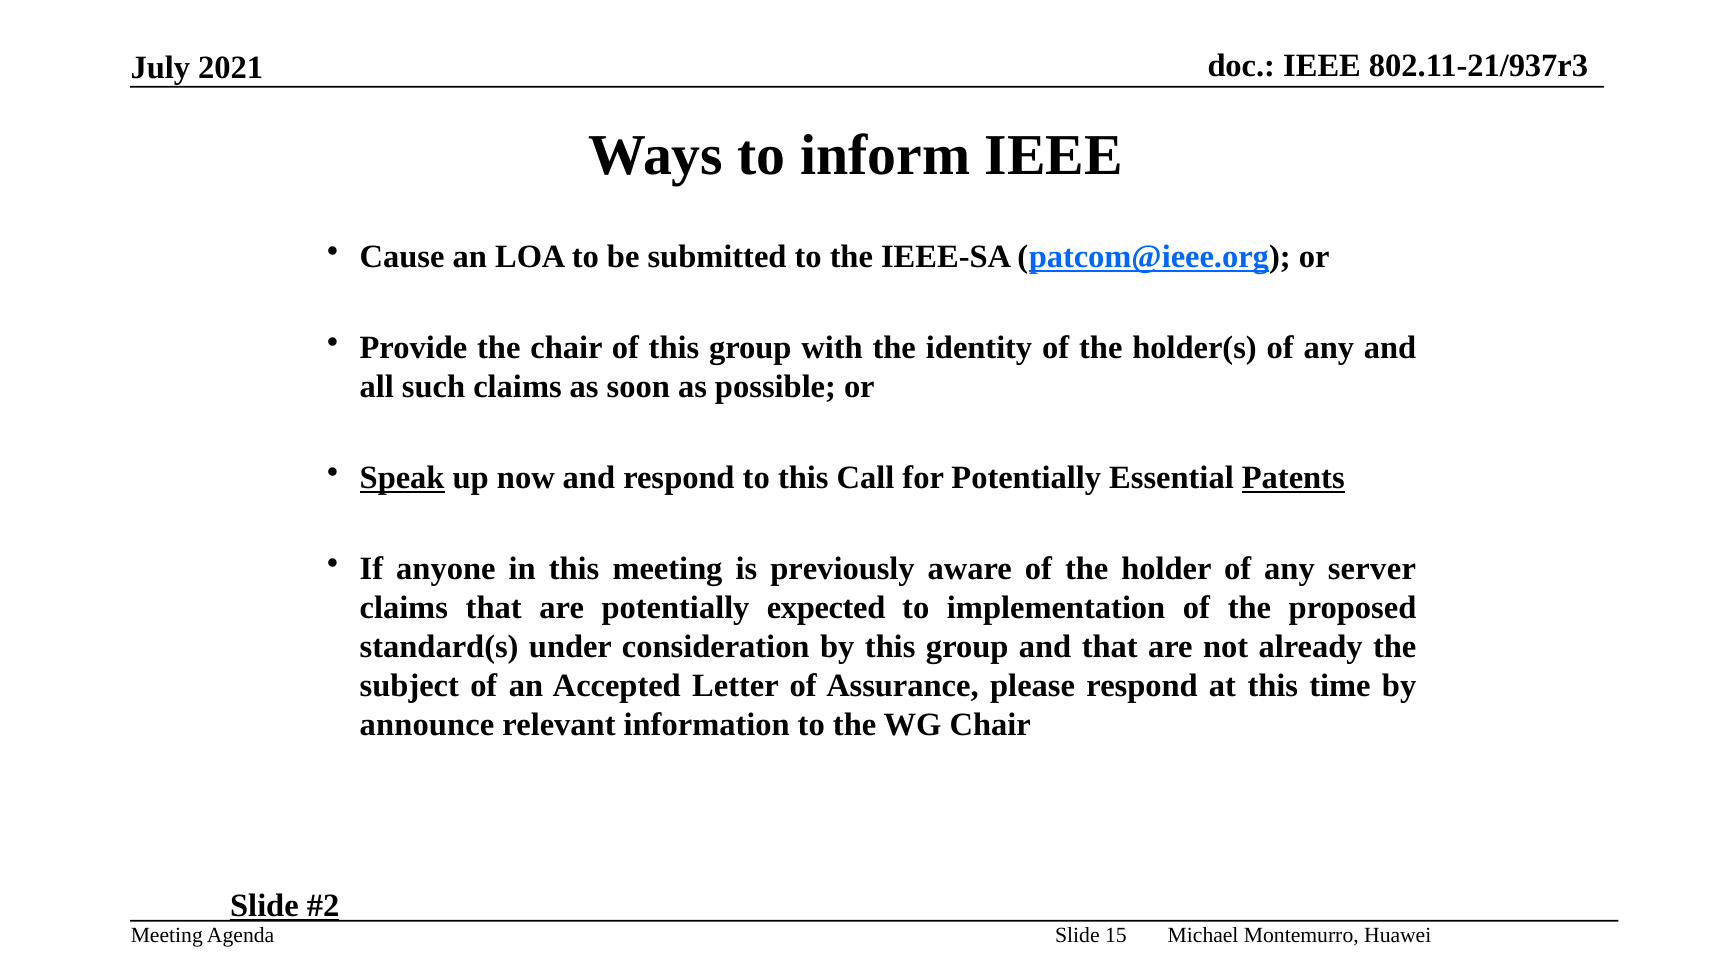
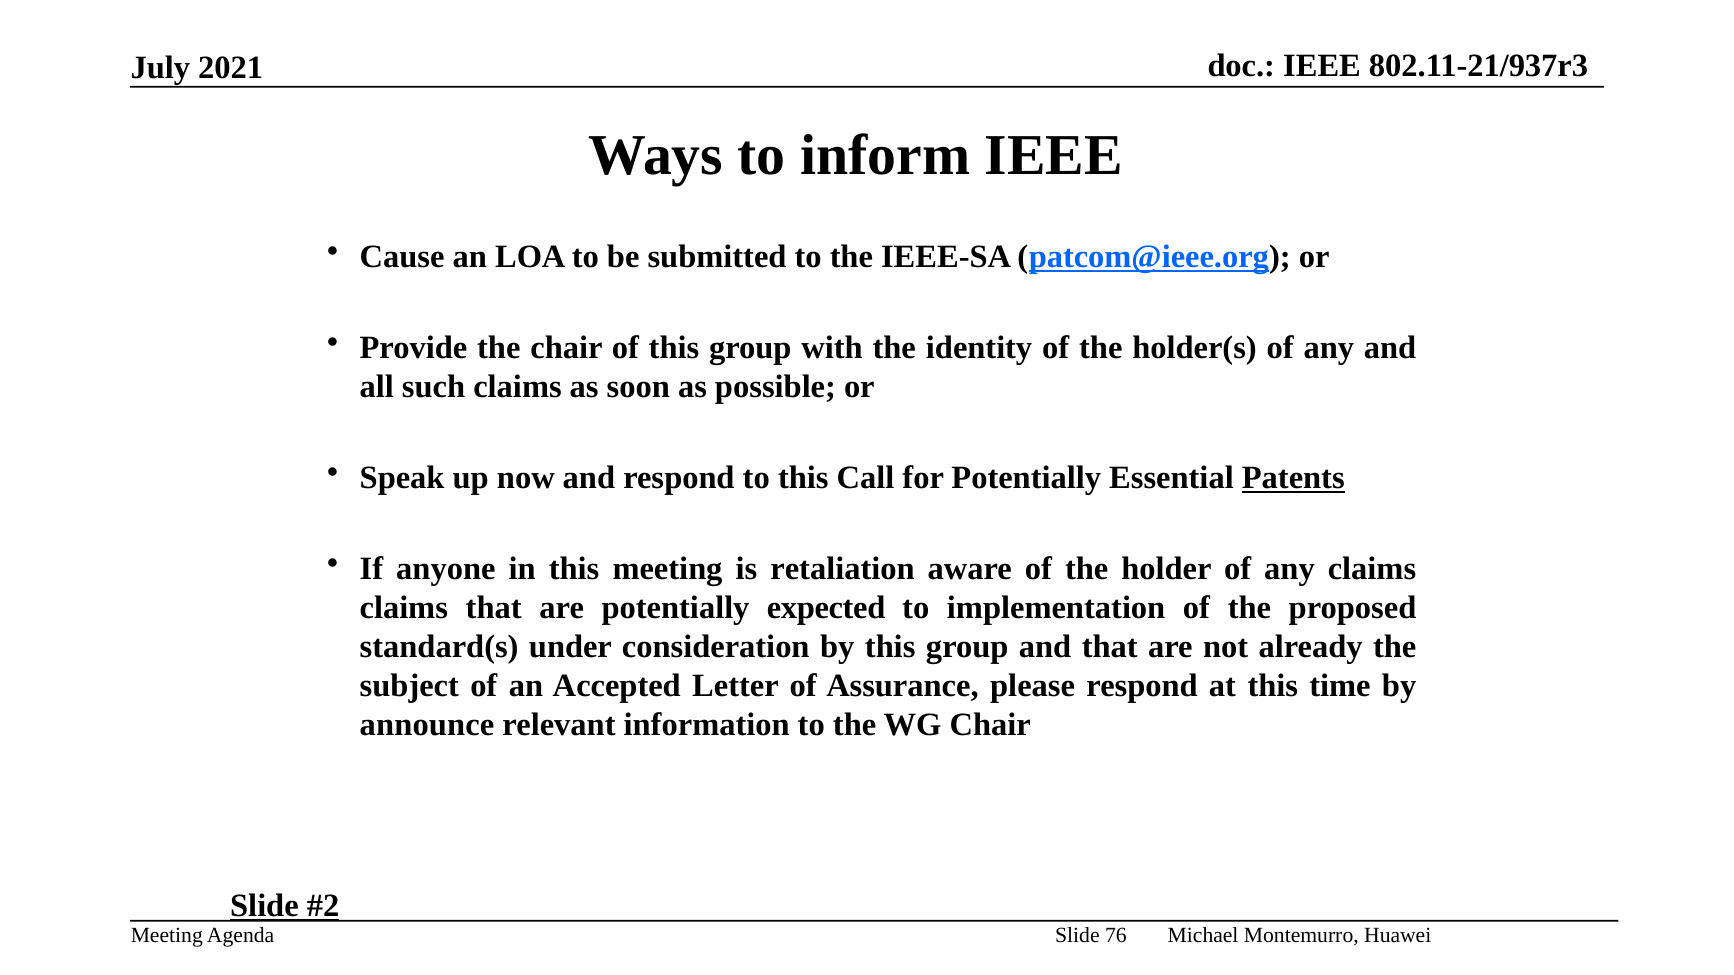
Speak underline: present -> none
previously: previously -> retaliation
any server: server -> claims
15: 15 -> 76
